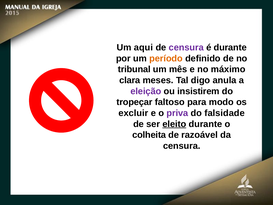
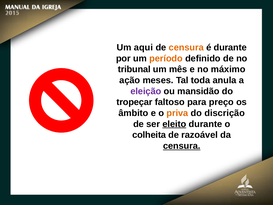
censura at (186, 47) colour: purple -> orange
clara: clara -> ação
digo: digo -> toda
insistirem: insistirem -> mansidão
modo: modo -> preço
excluir: excluir -> âmbito
priva colour: purple -> orange
falsidade: falsidade -> discrição
censura at (182, 146) underline: none -> present
